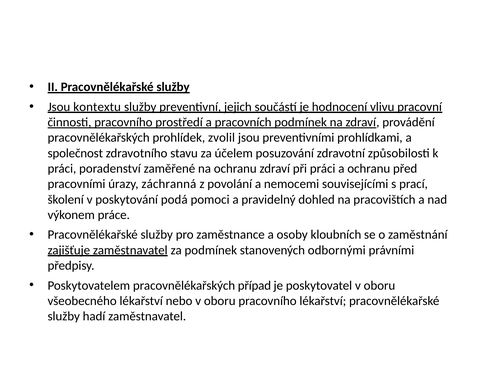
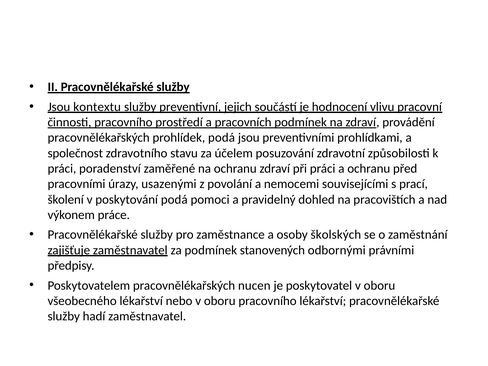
prohlídek zvolil: zvolil -> podá
záchranná: záchranná -> usazenými
kloubních: kloubních -> školských
případ: případ -> nucen
